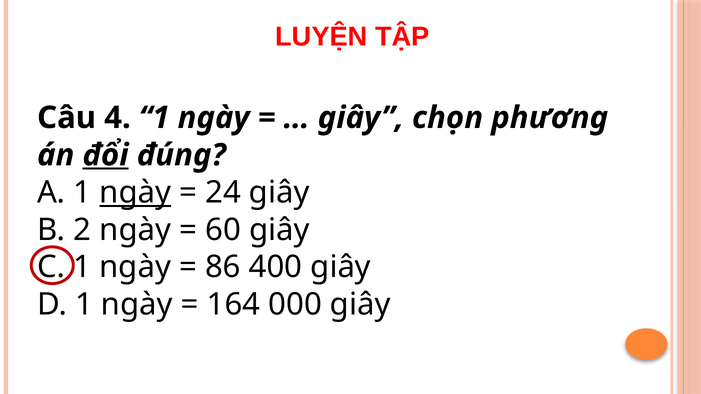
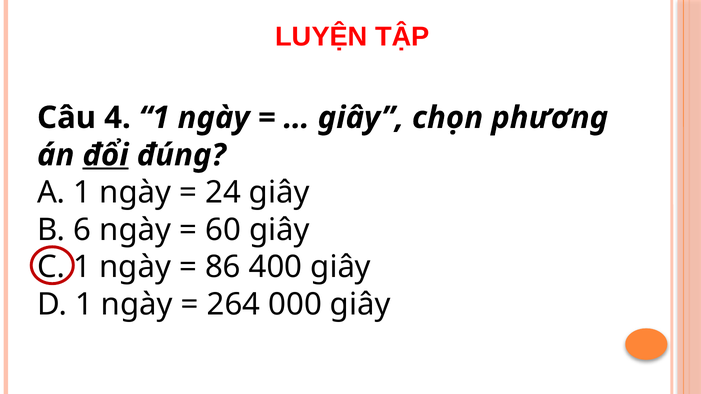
ngày at (135, 193) underline: present -> none
2: 2 -> 6
164: 164 -> 264
